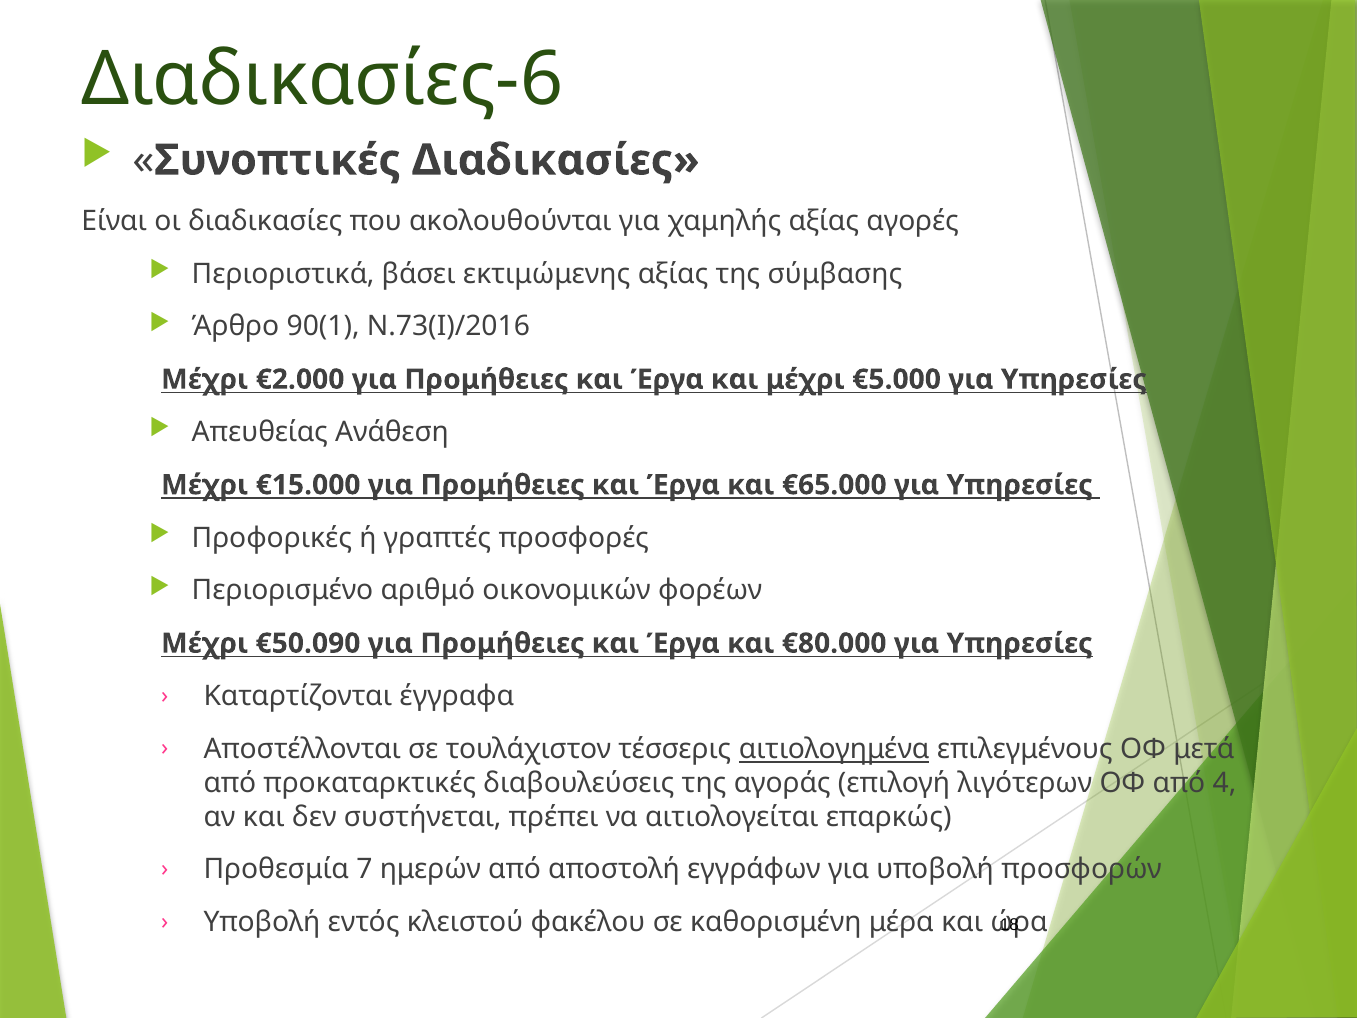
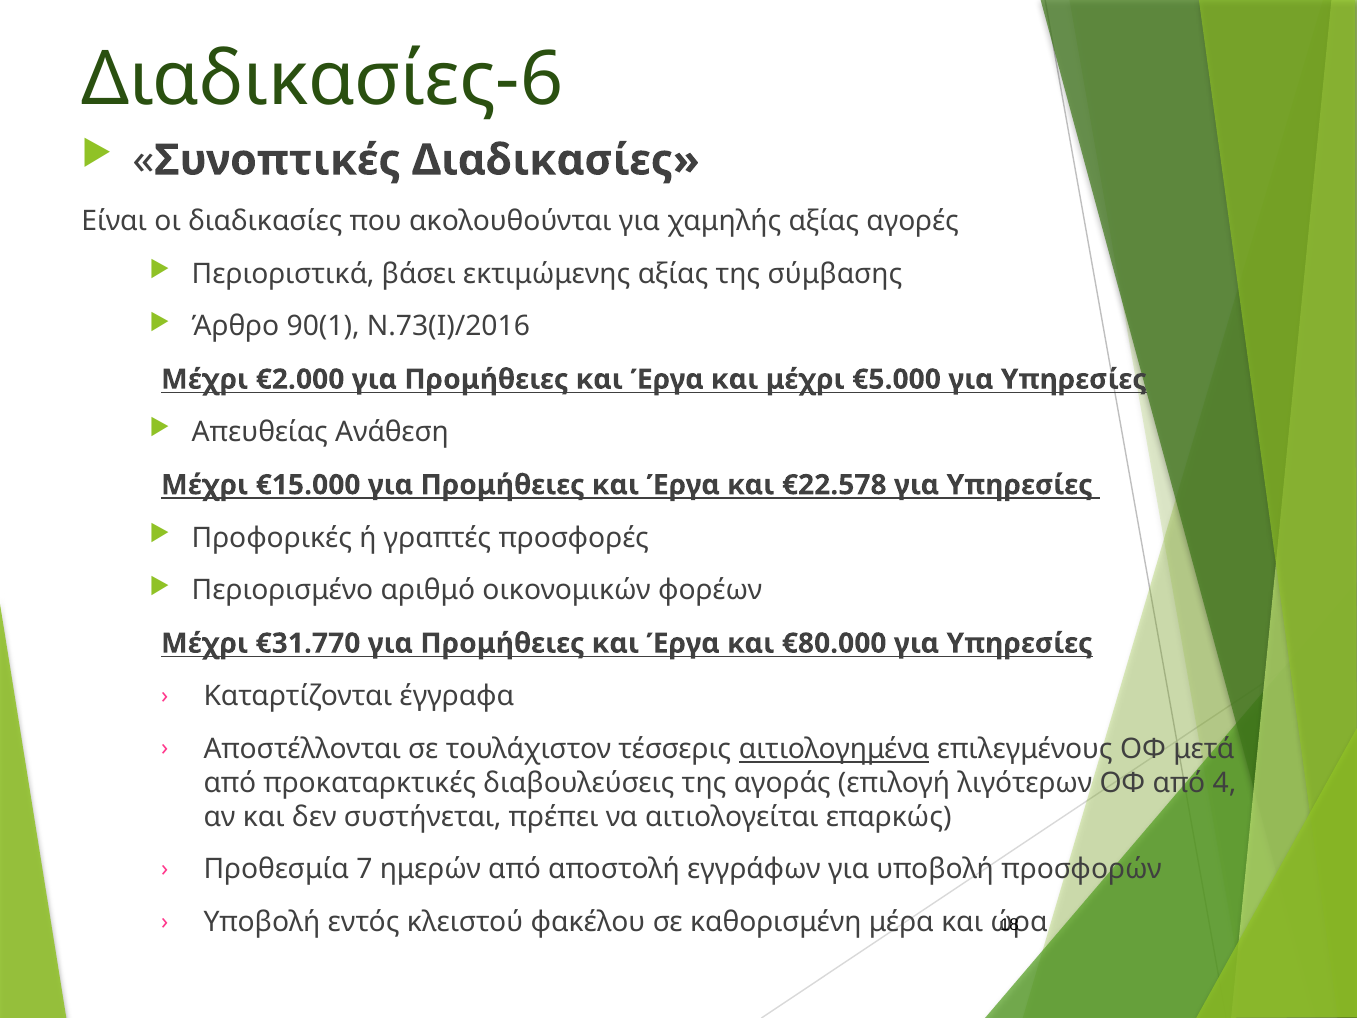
€65.000: €65.000 -> €22.578
€50.090: €50.090 -> €31.770
